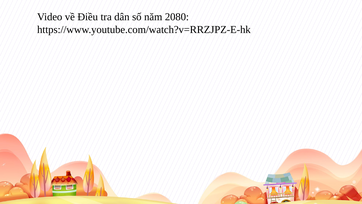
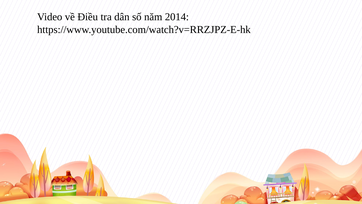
2080: 2080 -> 2014
